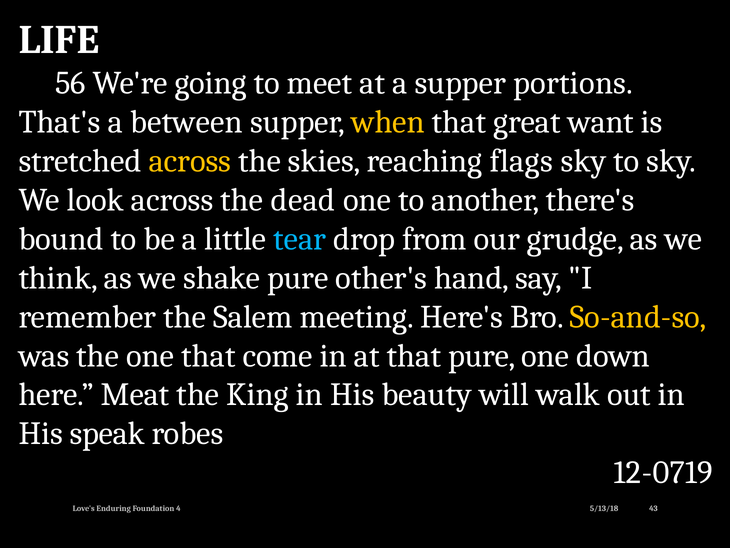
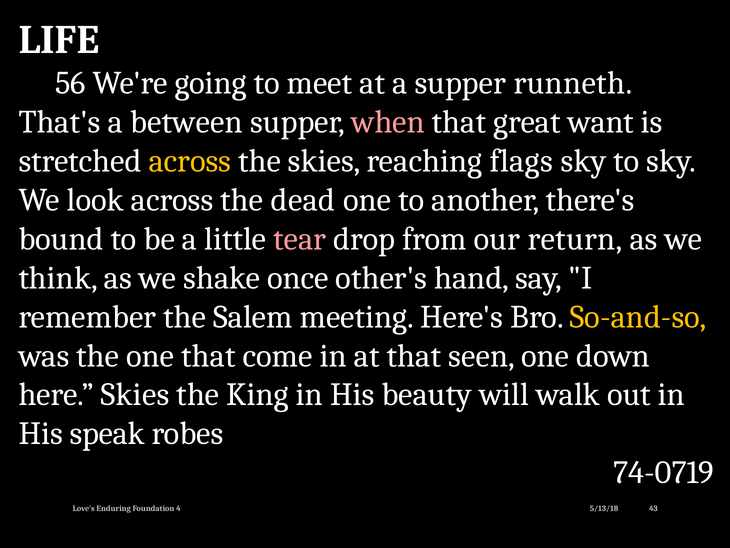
portions: portions -> runneth
when colour: yellow -> pink
tear colour: light blue -> pink
grudge: grudge -> return
shake pure: pure -> once
that pure: pure -> seen
here Meat: Meat -> Skies
12-0719: 12-0719 -> 74-0719
